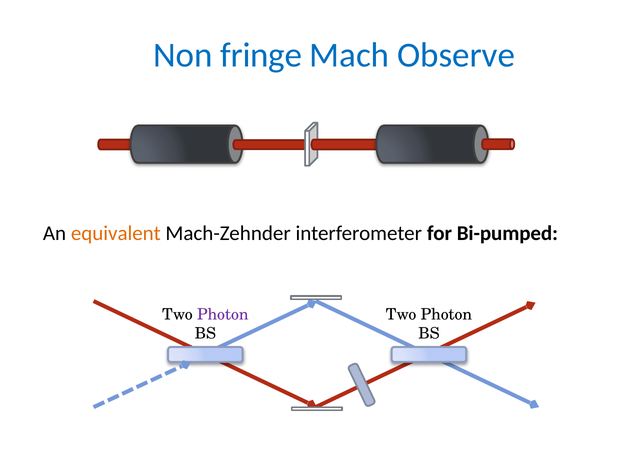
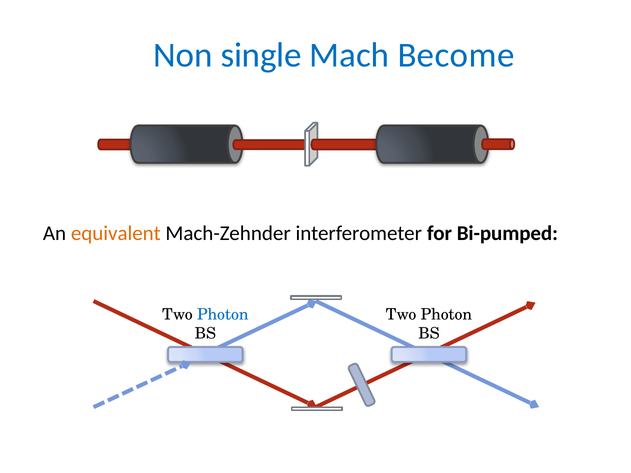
fringe: fringe -> single
Observe: Observe -> Become
Photon at (223, 315) colour: purple -> blue
